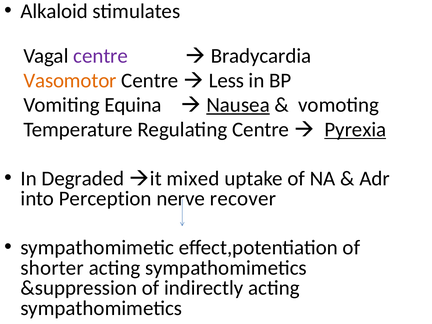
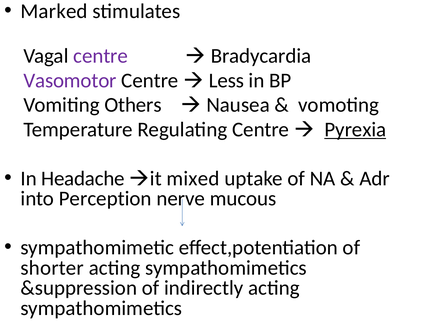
Alkaloid: Alkaloid -> Marked
Vasomotor colour: orange -> purple
Equina: Equina -> Others
Nausea underline: present -> none
Degraded: Degraded -> Headache
recover: recover -> mucous
